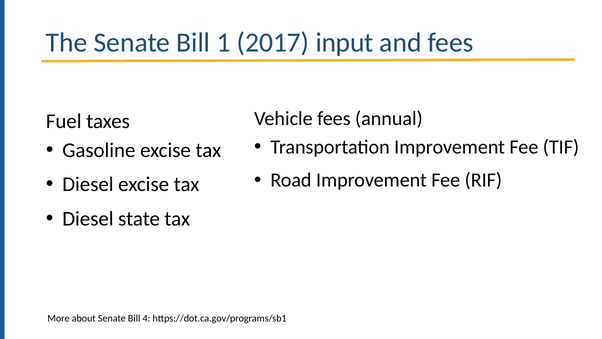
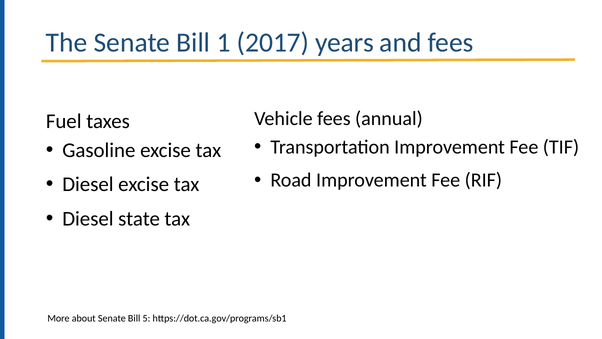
input: input -> years
4: 4 -> 5
